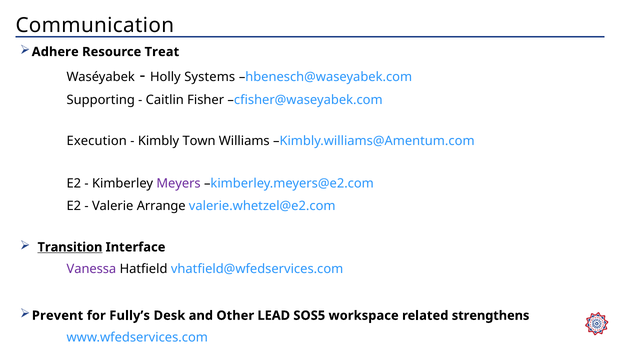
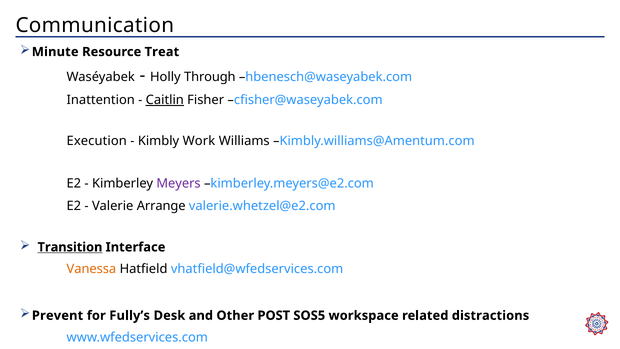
Adhere: Adhere -> Minute
Systems: Systems -> Through
Supporting: Supporting -> Inattention
Caitlin underline: none -> present
Town: Town -> Work
Vanessa colour: purple -> orange
LEAD: LEAD -> POST
strengthens: strengthens -> distractions
